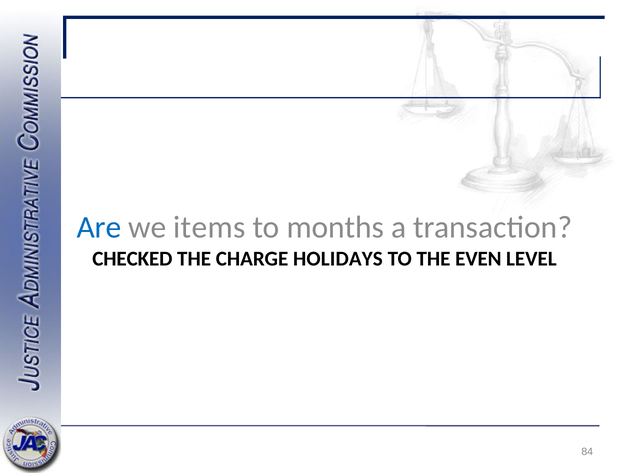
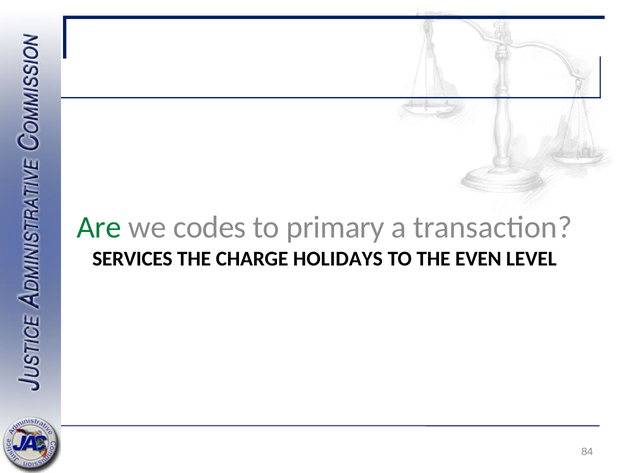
Are colour: blue -> green
items: items -> codes
months: months -> primary
CHECKED: CHECKED -> SERVICES
